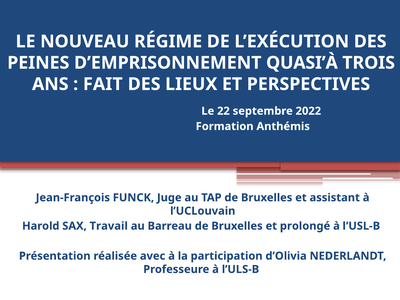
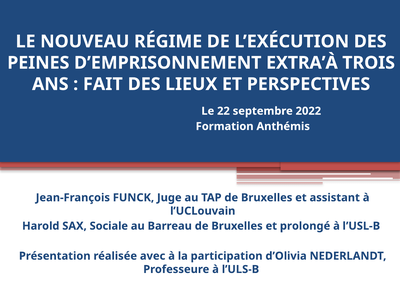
QUASI’À: QUASI’À -> EXTRA’À
Travail: Travail -> Sociale
